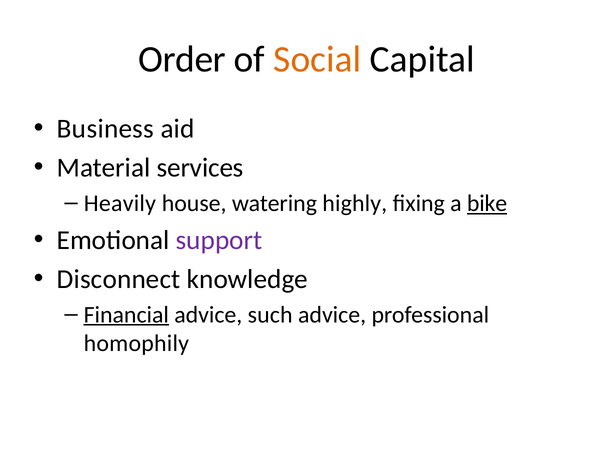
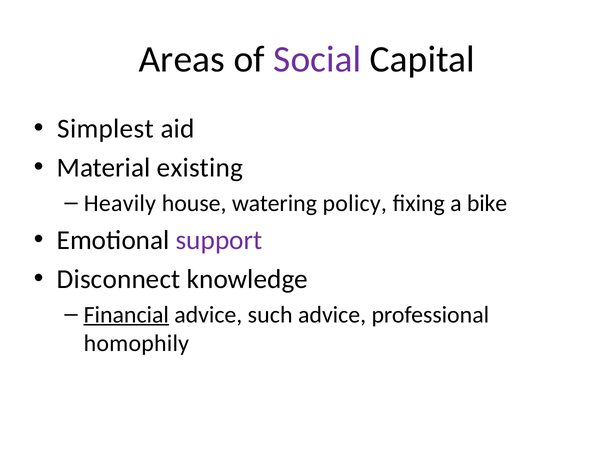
Order: Order -> Areas
Social colour: orange -> purple
Business: Business -> Simplest
services: services -> existing
highly: highly -> policy
bike underline: present -> none
